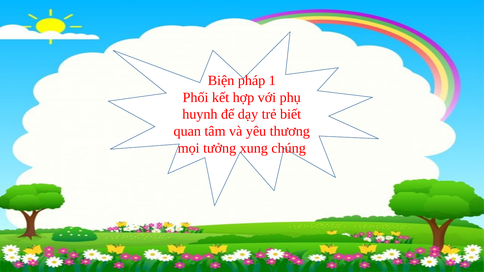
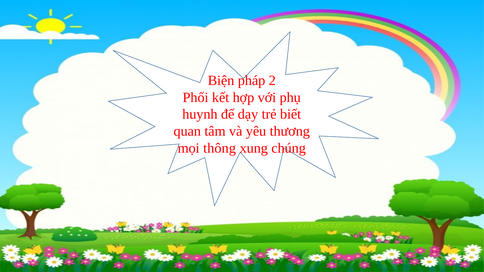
1: 1 -> 2
tưởng: tưởng -> thông
